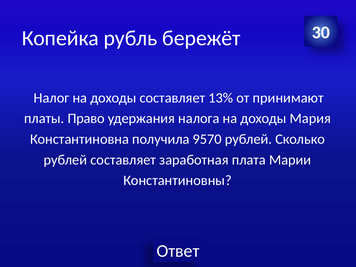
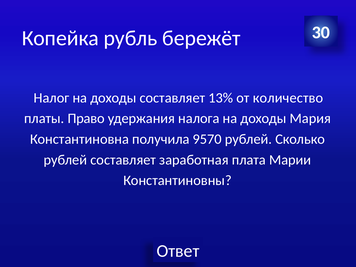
принимают: принимают -> количество
